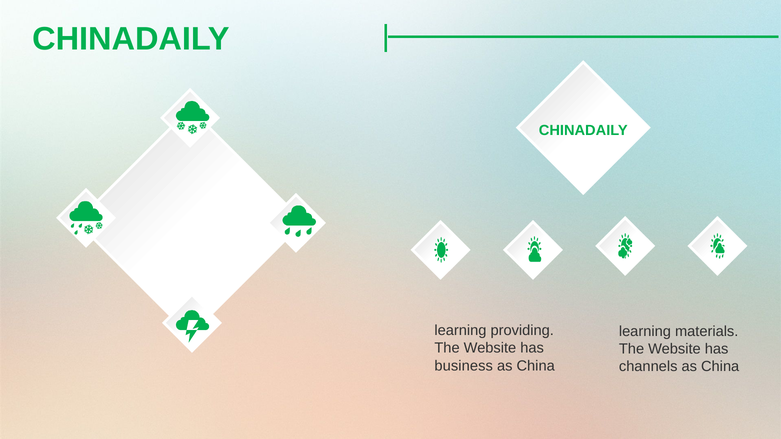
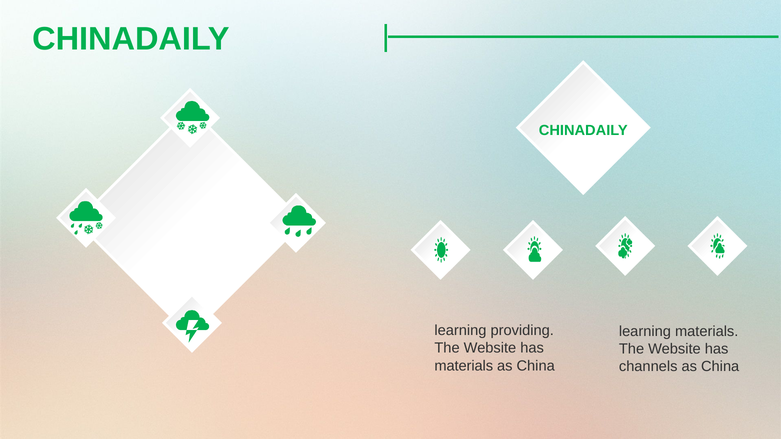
business at (464, 366): business -> materials
